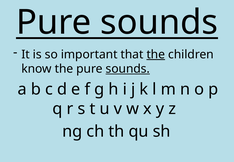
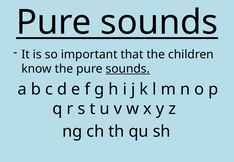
the at (156, 54) underline: present -> none
